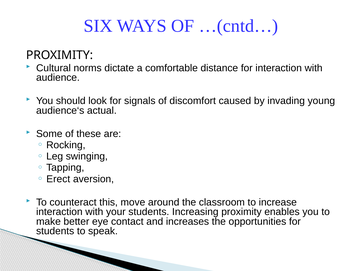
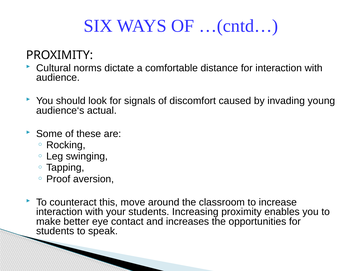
Erect: Erect -> Proof
